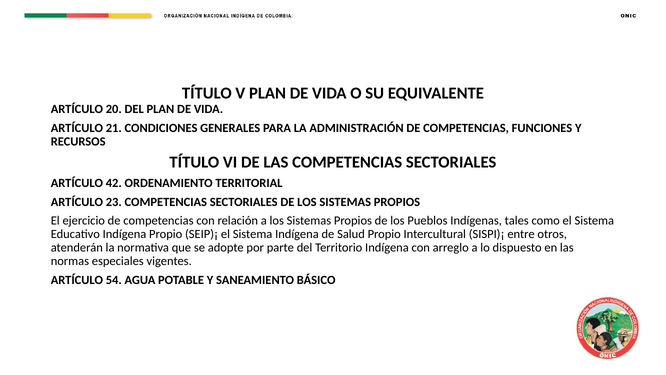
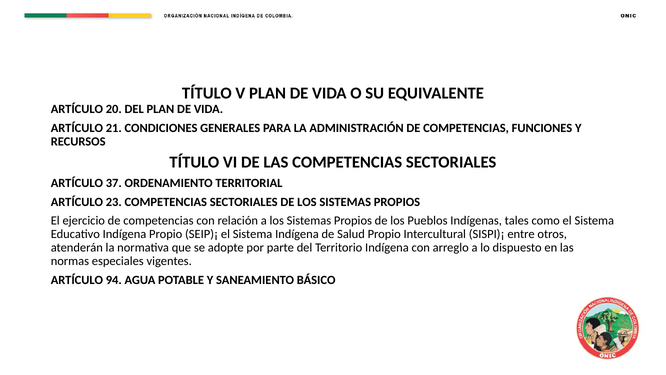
42: 42 -> 37
54: 54 -> 94
